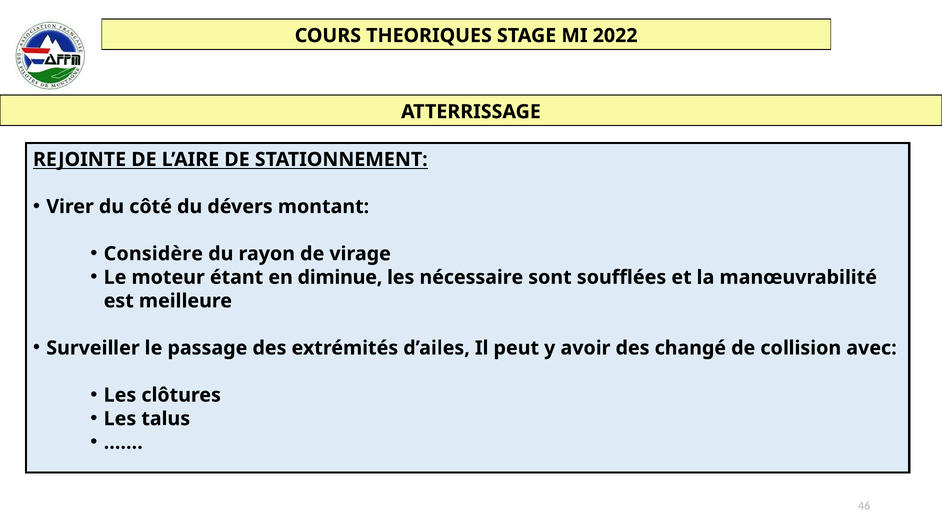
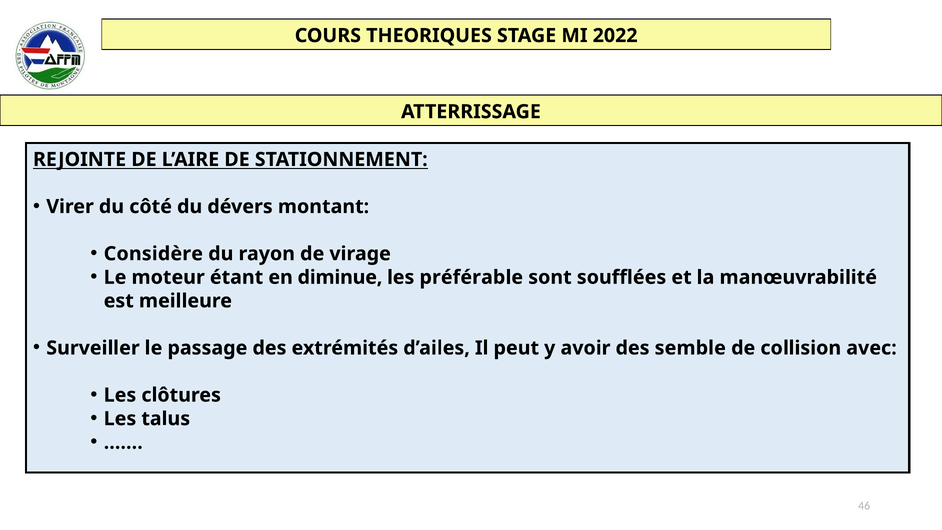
nécessaire: nécessaire -> préférable
changé: changé -> semble
